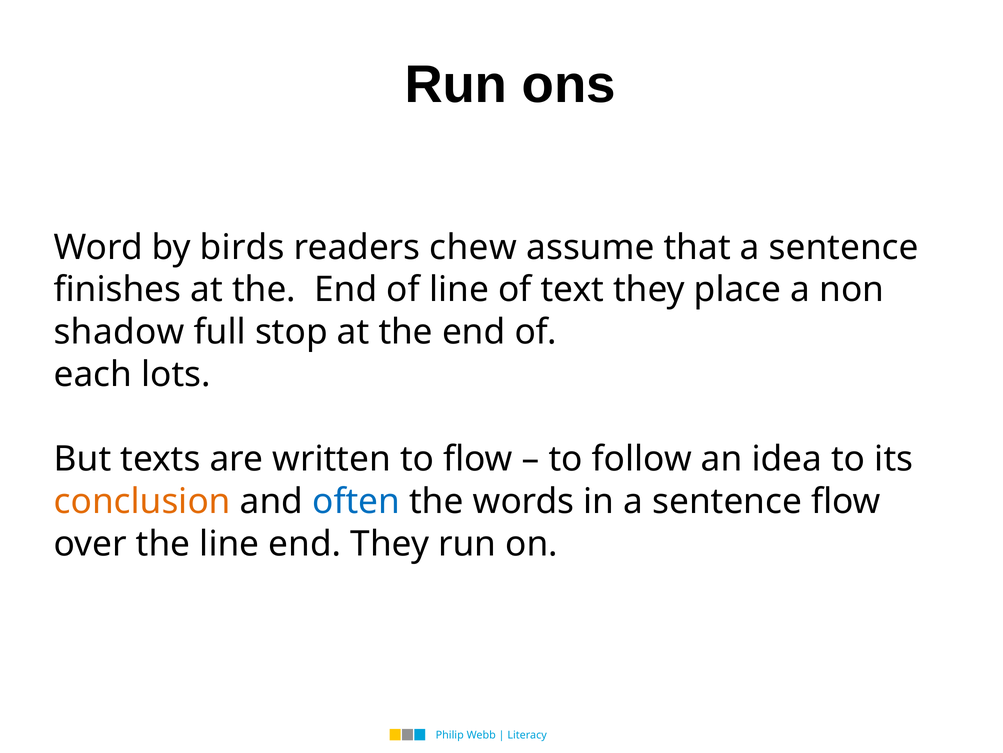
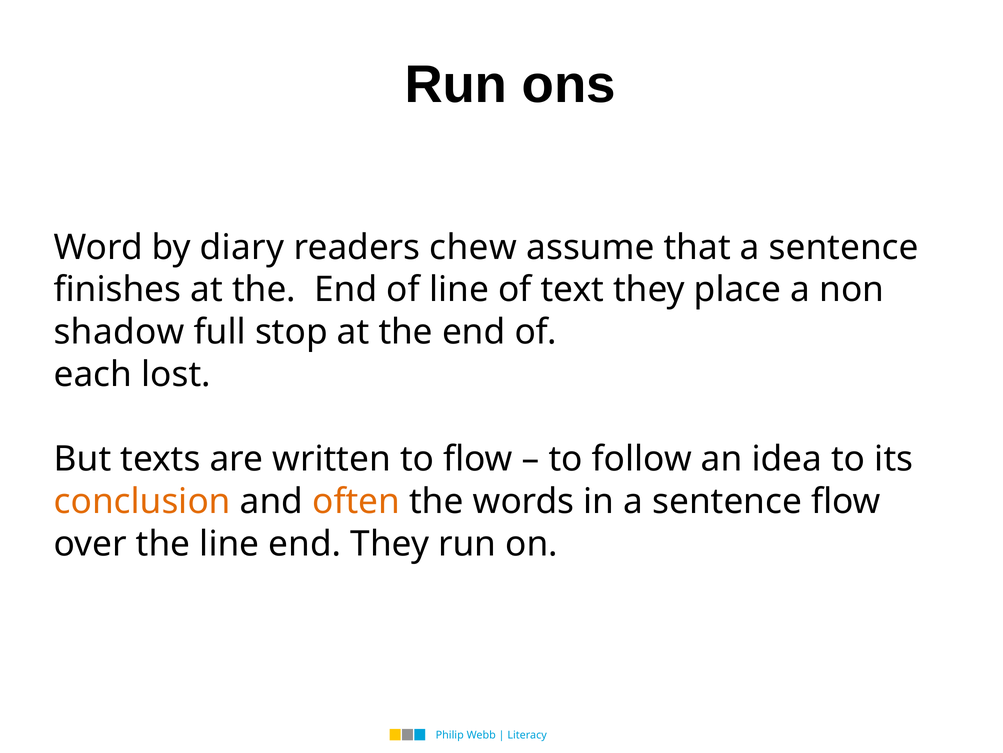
birds: birds -> diary
lots: lots -> lost
often colour: blue -> orange
